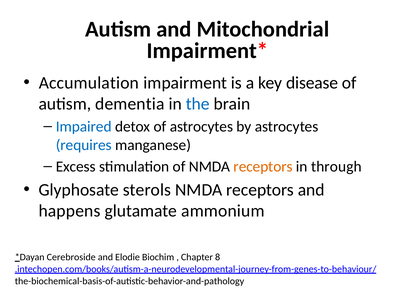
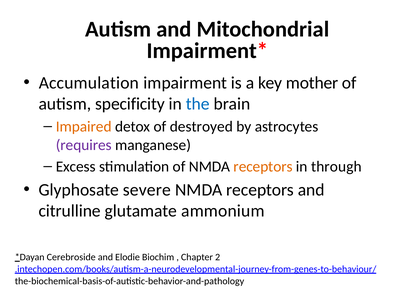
disease: disease -> mother
dementia: dementia -> specificity
Impaired colour: blue -> orange
of astrocytes: astrocytes -> destroyed
requires colour: blue -> purple
sterols: sterols -> severe
happens: happens -> citrulline
8: 8 -> 2
